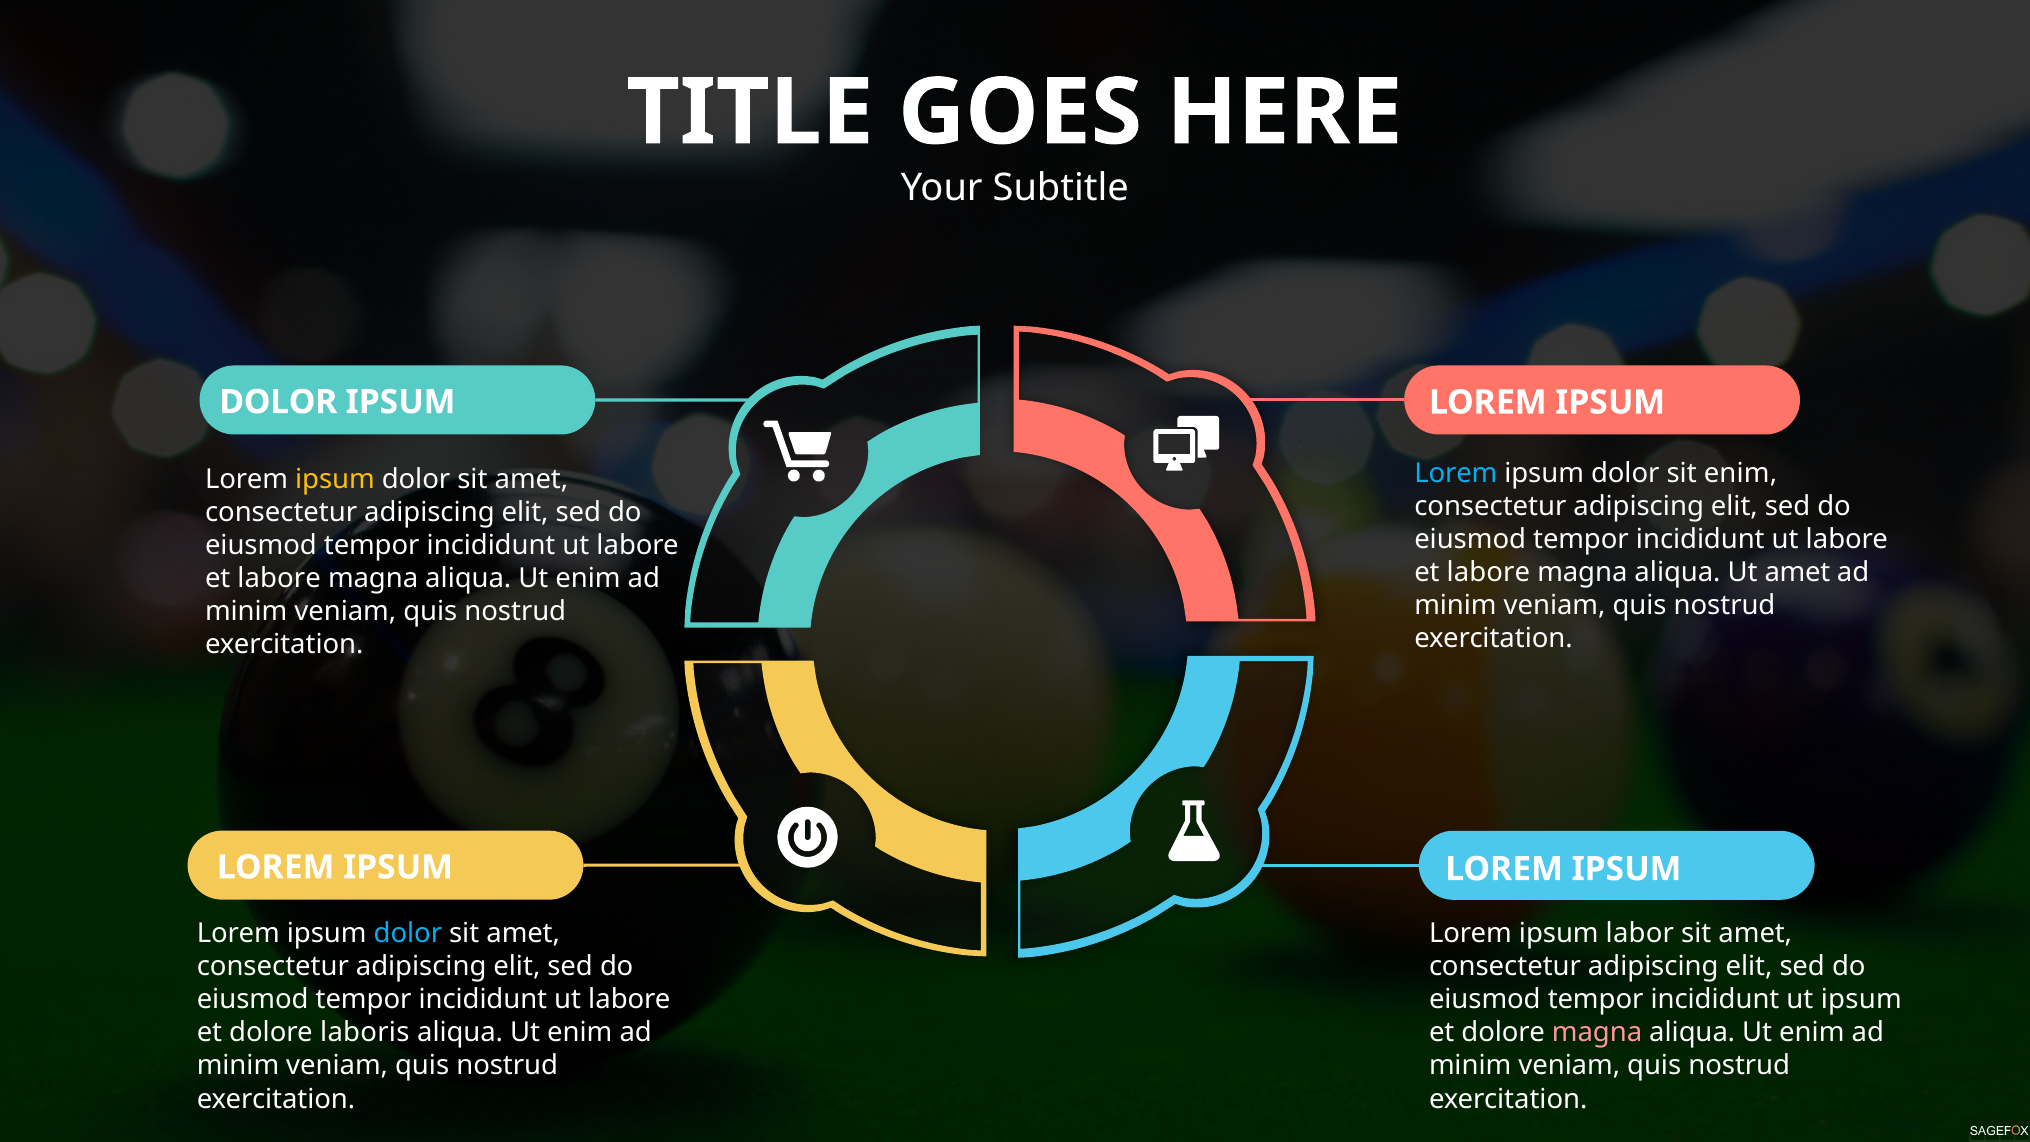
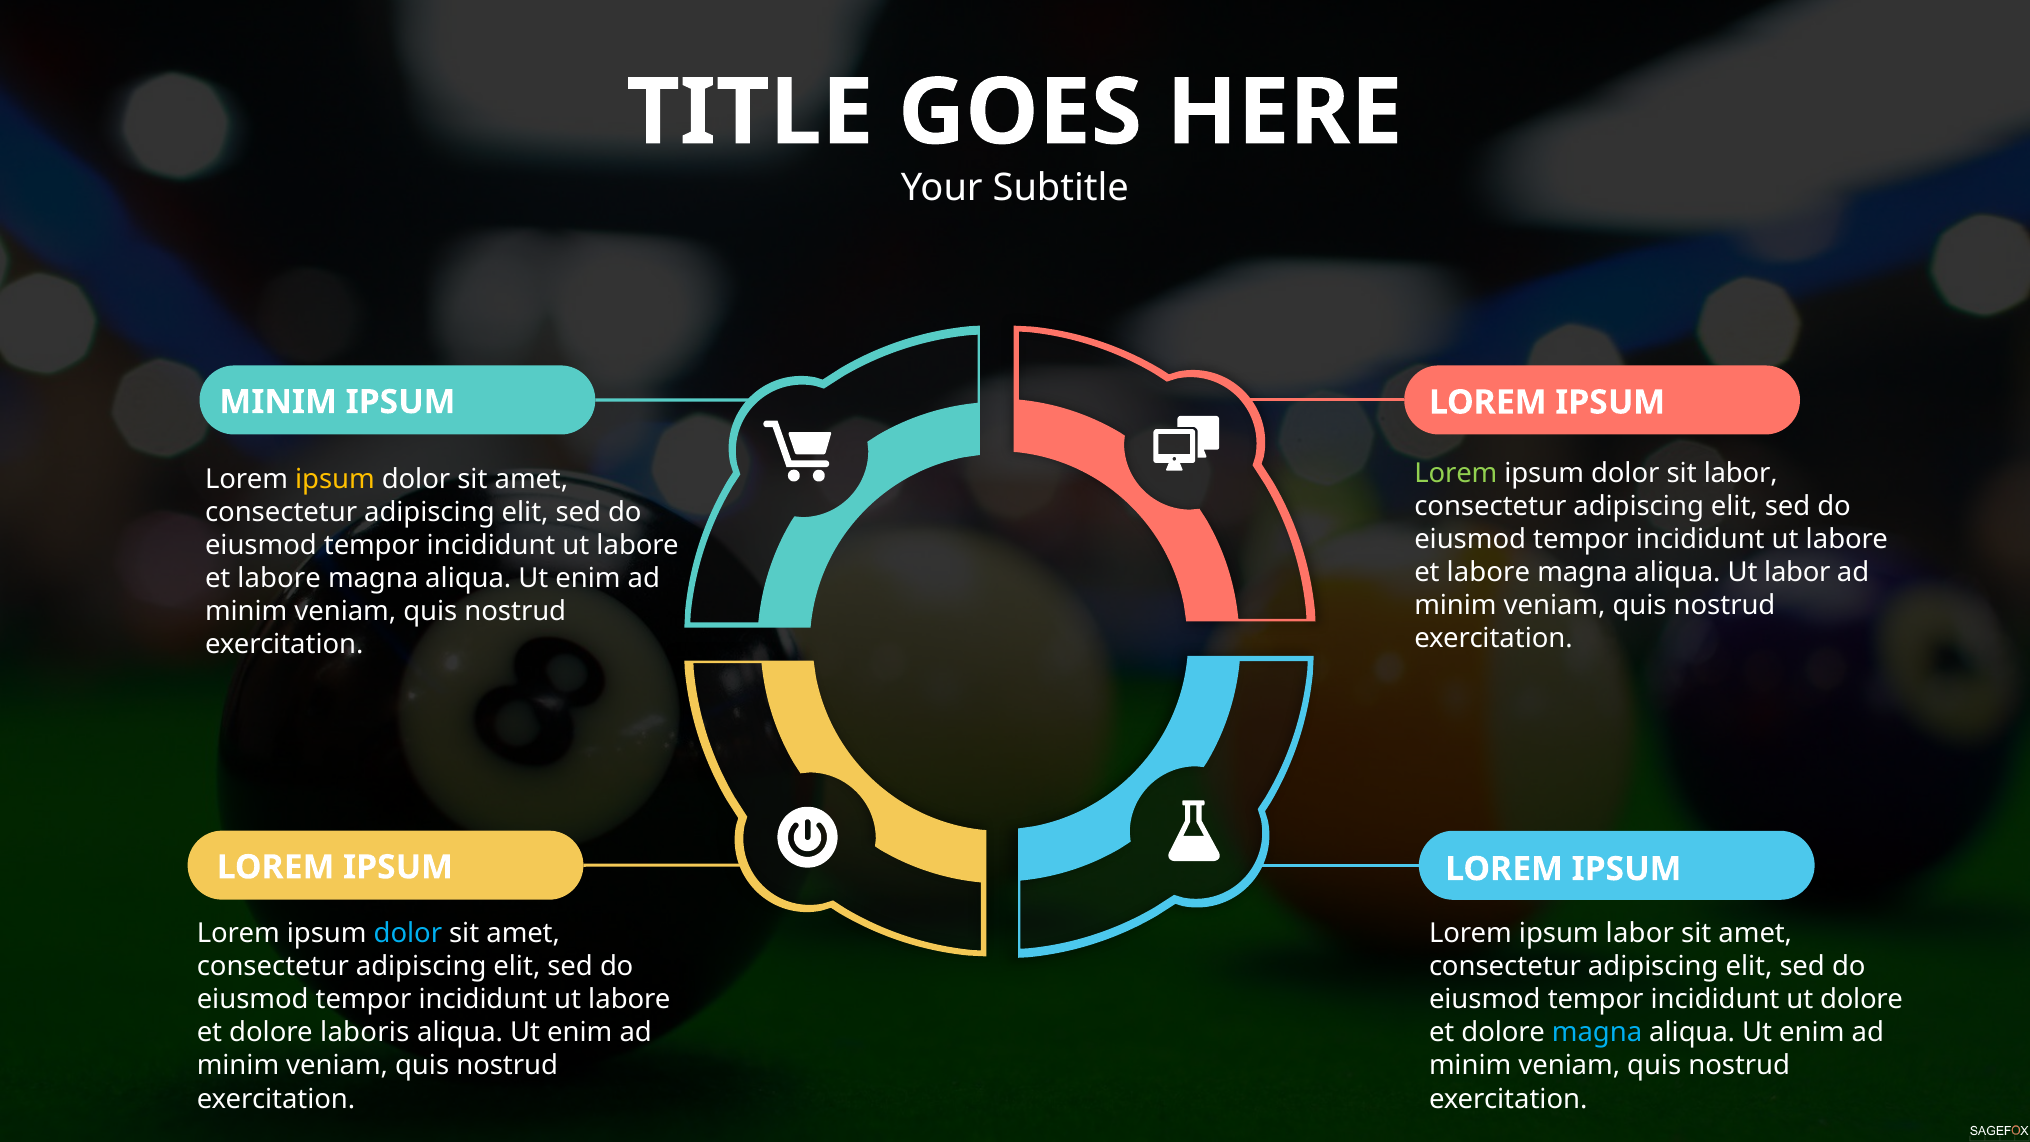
DOLOR at (278, 402): DOLOR -> MINIM
Lorem at (1456, 473) colour: light blue -> light green
sit enim: enim -> labor
Ut amet: amet -> labor
ut ipsum: ipsum -> dolore
magna at (1597, 1033) colour: pink -> light blue
